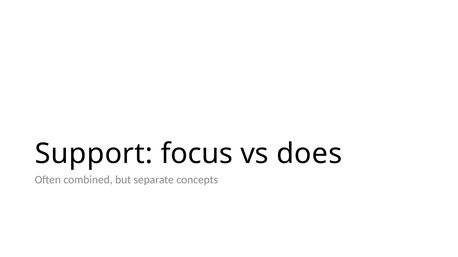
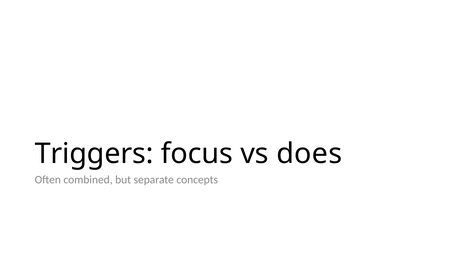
Support: Support -> Triggers
